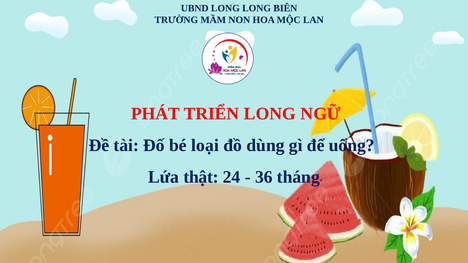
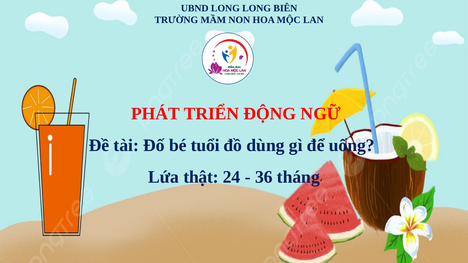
TRIỂN LONG: LONG -> ĐỘNG
loại: loại -> tuổi
